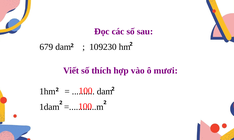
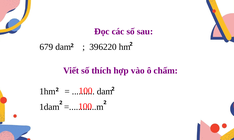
109230: 109230 -> 396220
mươi: mươi -> chấm
